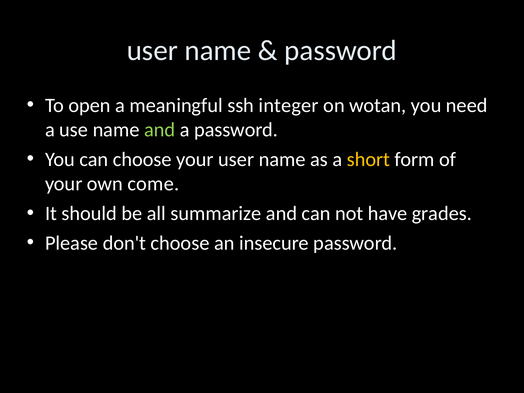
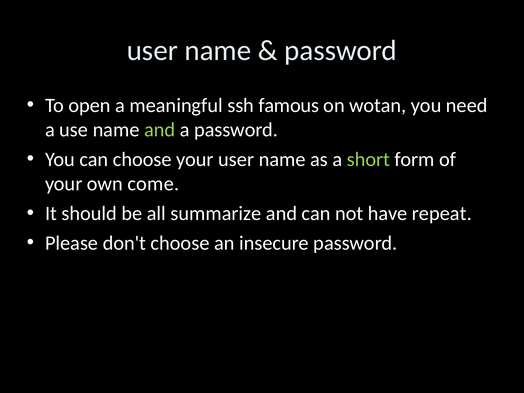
integer: integer -> famous
short colour: yellow -> light green
grades: grades -> repeat
